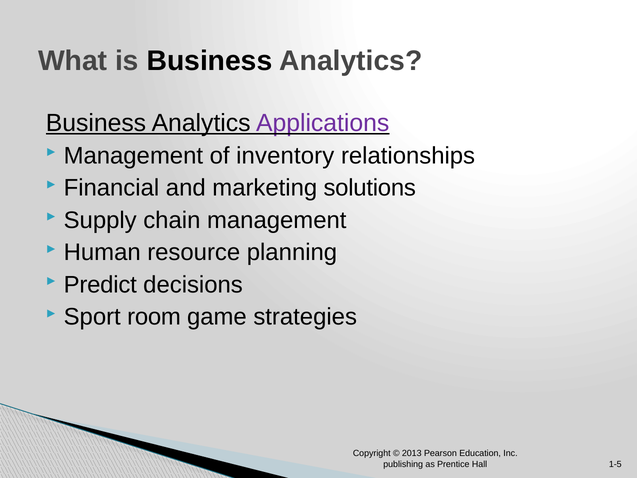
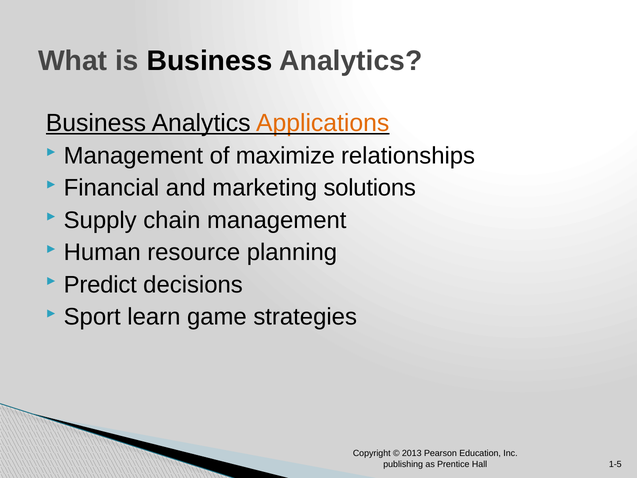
Applications colour: purple -> orange
inventory: inventory -> maximize
room: room -> learn
